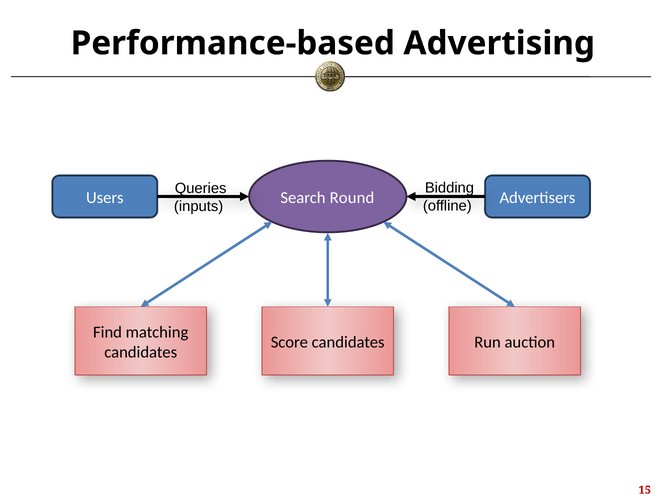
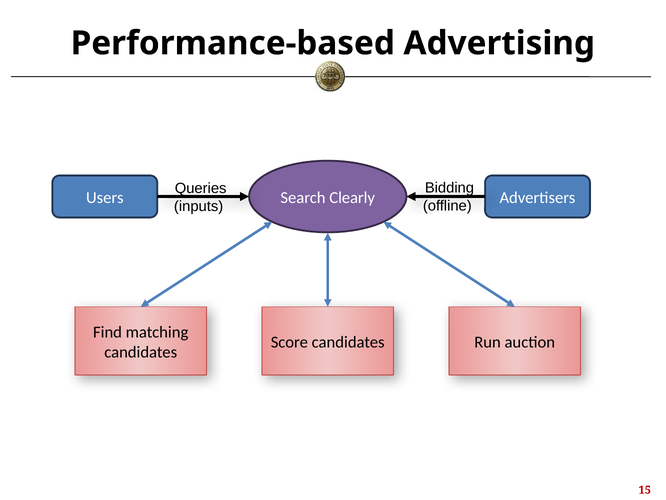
Round: Round -> Clearly
